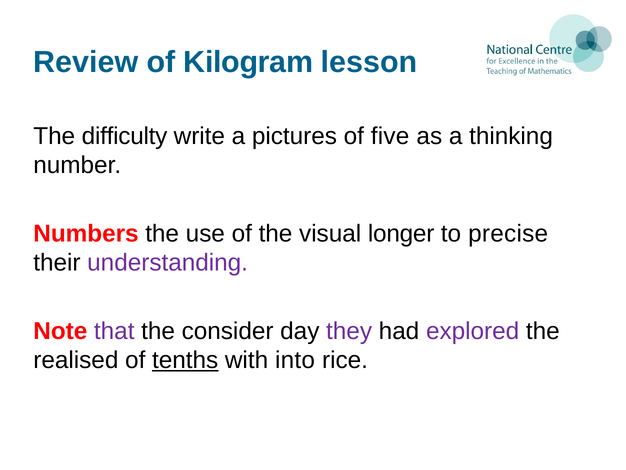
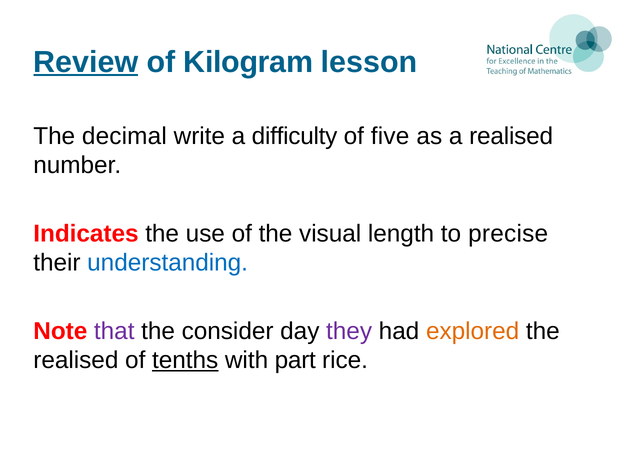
Review underline: none -> present
difficulty: difficulty -> decimal
pictures: pictures -> difficulty
a thinking: thinking -> realised
Numbers: Numbers -> Indicates
longer: longer -> length
understanding colour: purple -> blue
explored colour: purple -> orange
into: into -> part
